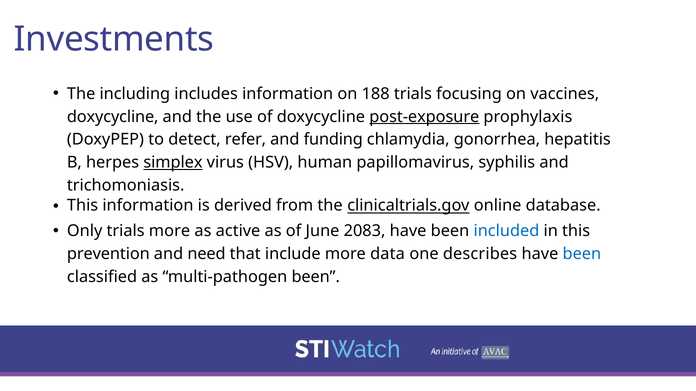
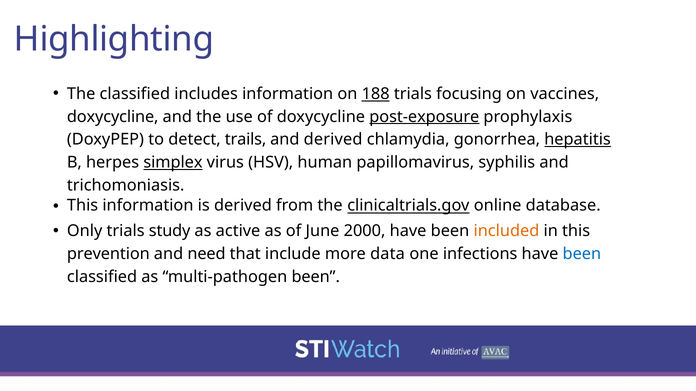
Investments: Investments -> Highlighting
The including: including -> classified
188 underline: none -> present
refer: refer -> trails
and funding: funding -> derived
hepatitis underline: none -> present
trials more: more -> study
2083: 2083 -> 2000
included colour: blue -> orange
describes: describes -> infections
